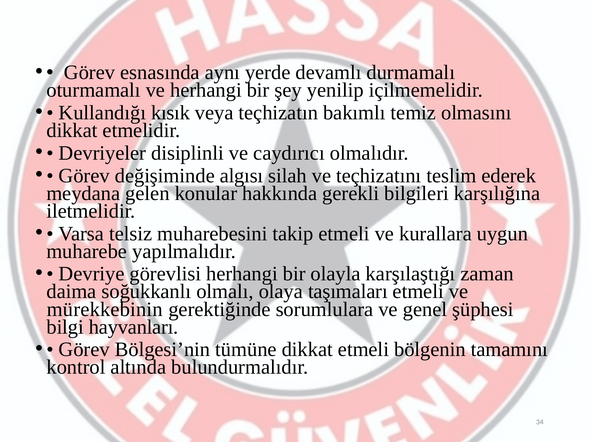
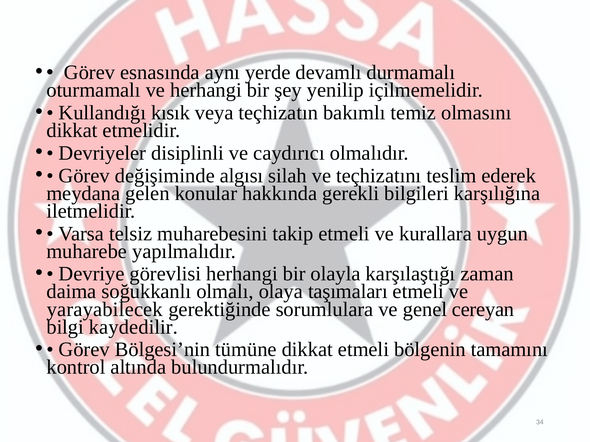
mürekkebinin: mürekkebinin -> yarayabilecek
şüphesi: şüphesi -> cereyan
hayvanları: hayvanları -> kaydedilir
